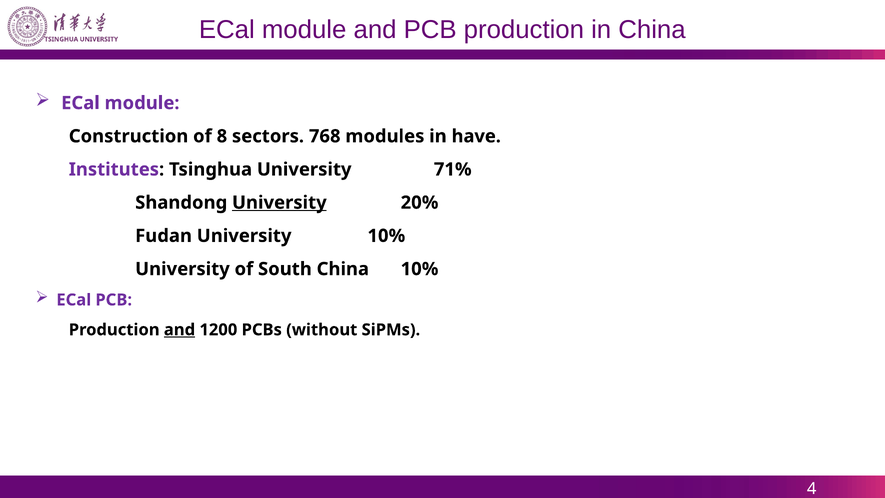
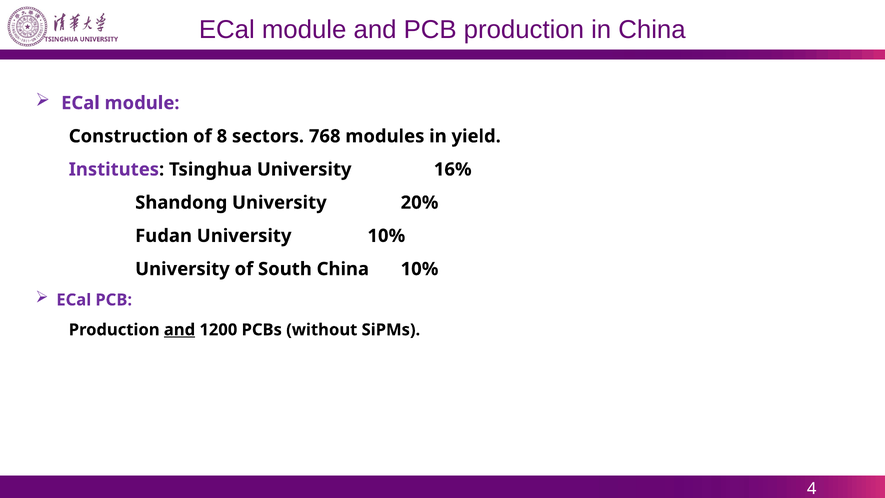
have: have -> yield
71%: 71% -> 16%
University at (279, 203) underline: present -> none
